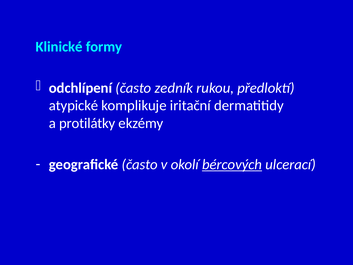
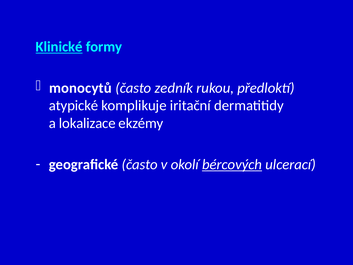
Klinické underline: none -> present
odchlípení: odchlípení -> monocytů
protilátky: protilátky -> lokalizace
